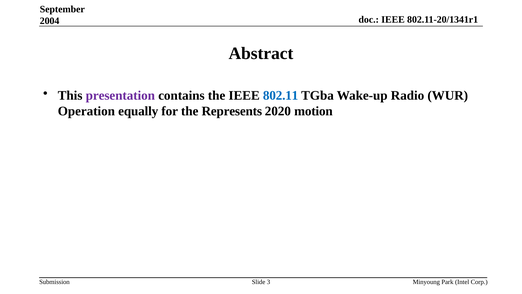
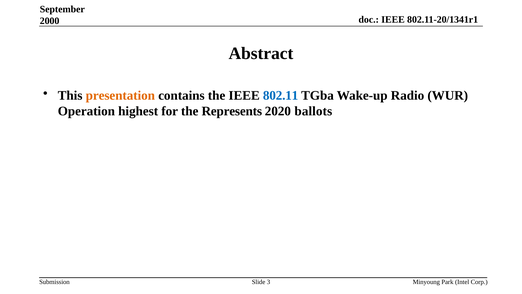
2004: 2004 -> 2000
presentation colour: purple -> orange
equally: equally -> highest
motion: motion -> ballots
